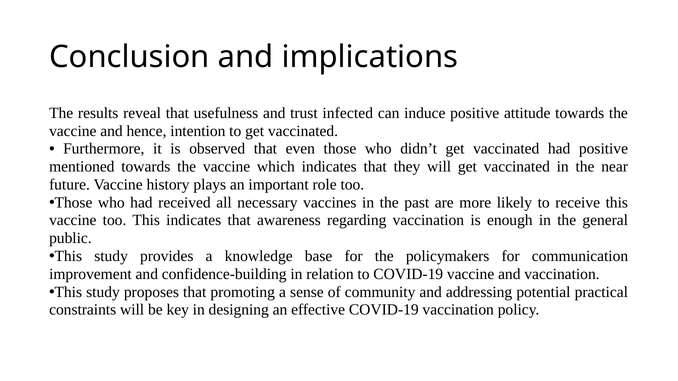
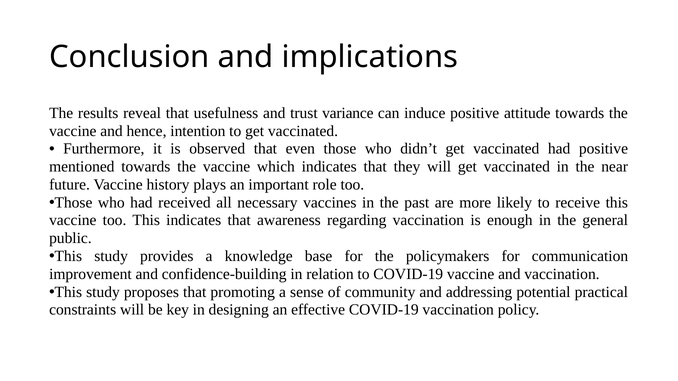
infected: infected -> variance
